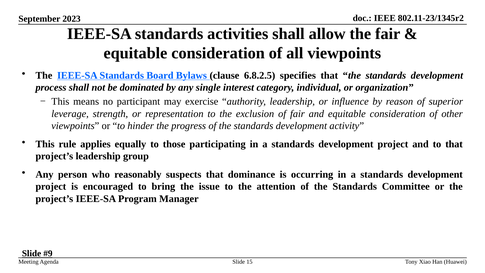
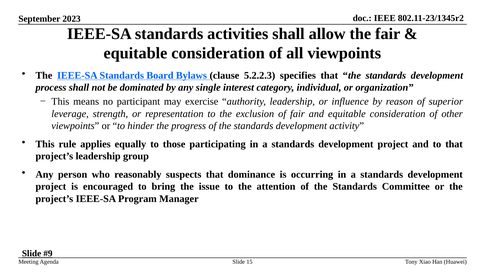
6.8.2.5: 6.8.2.5 -> 5.2.2.3
